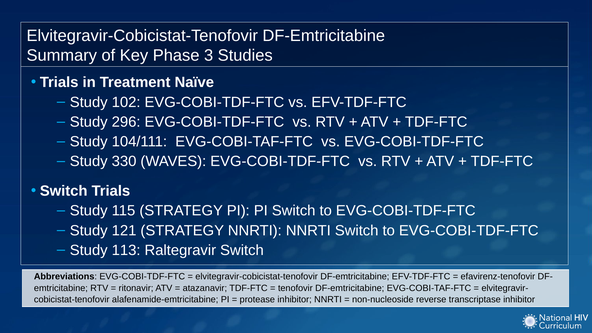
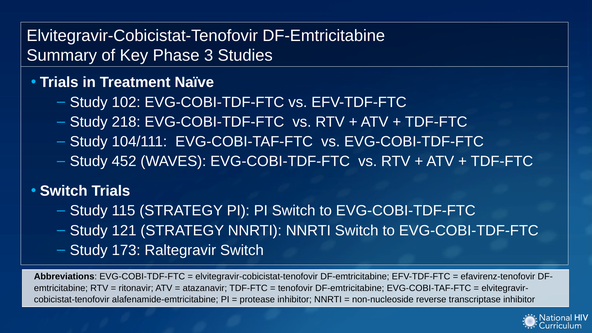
296: 296 -> 218
330: 330 -> 452
113: 113 -> 173
